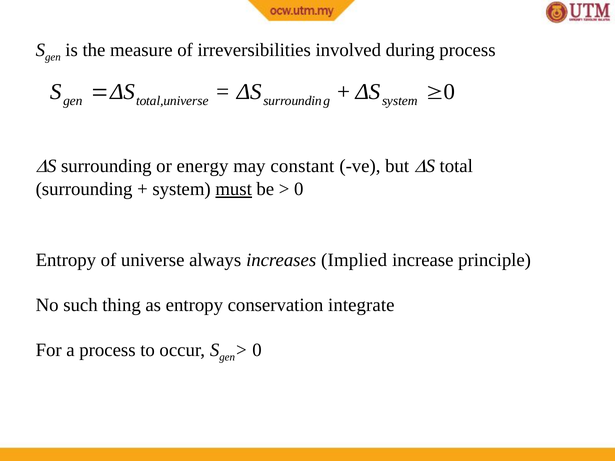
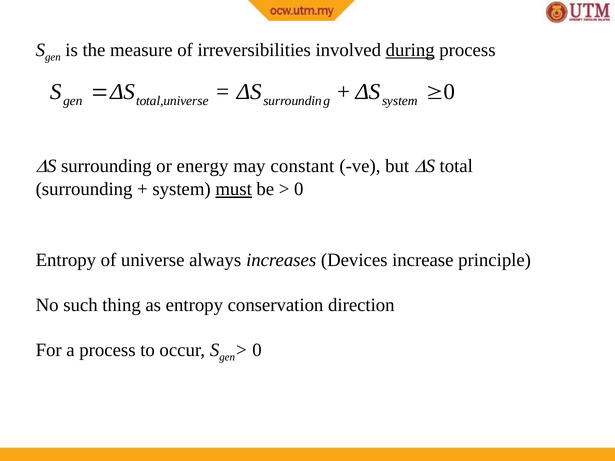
during underline: none -> present
Implied: Implied -> Devices
integrate: integrate -> direction
